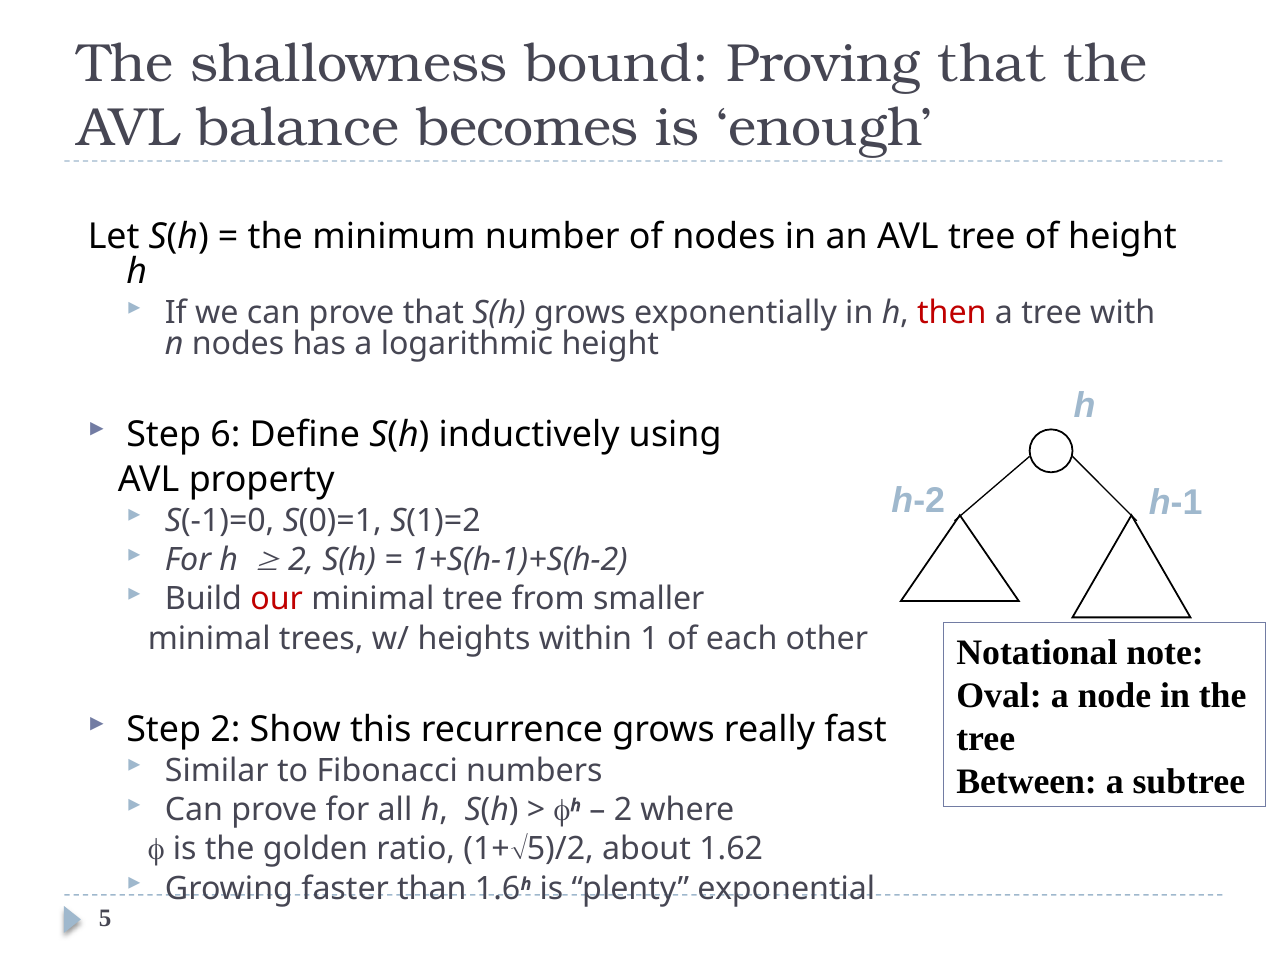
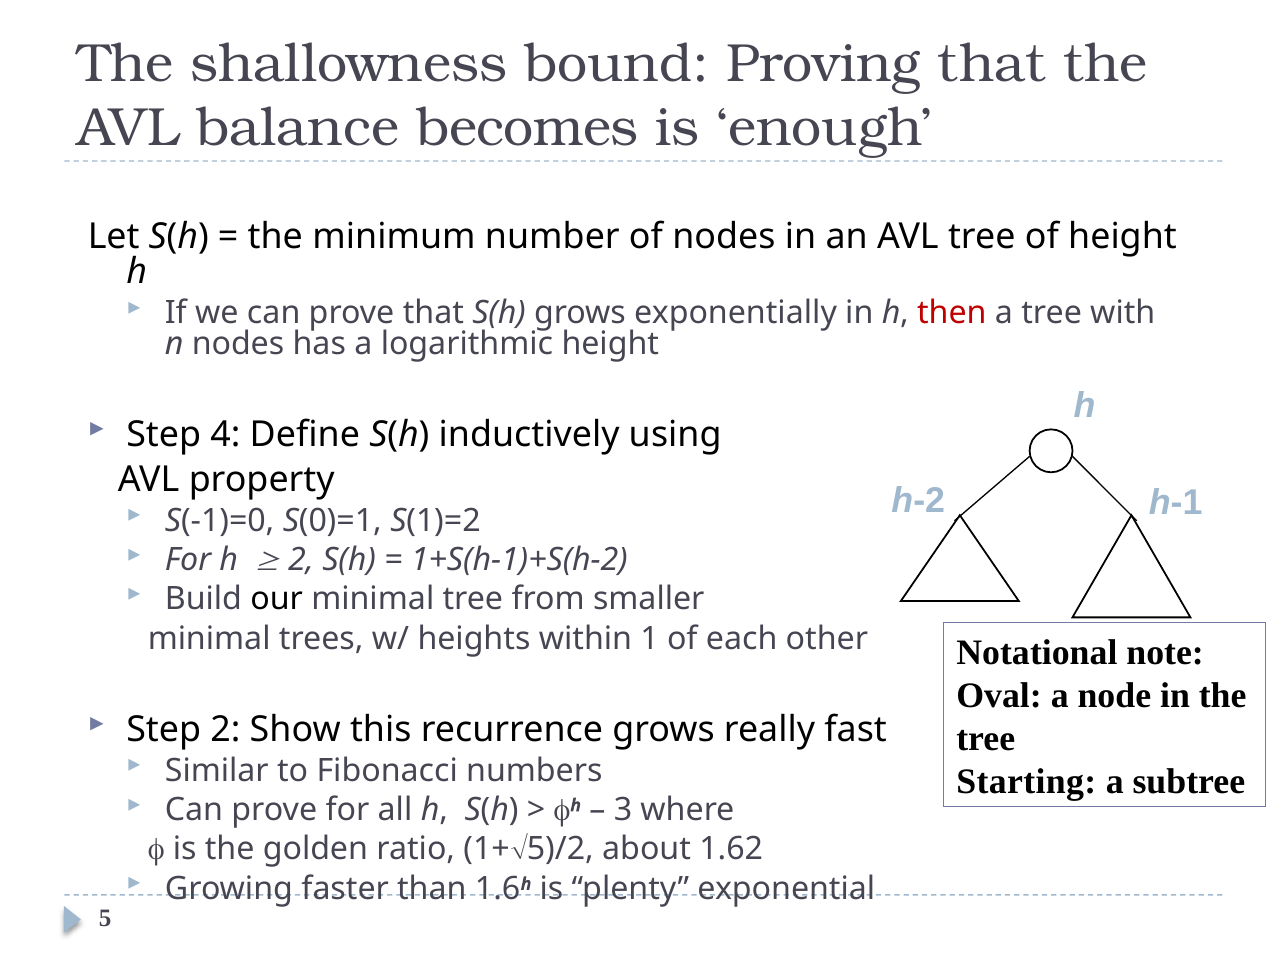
6: 6 -> 4
our colour: red -> black
Between: Between -> Starting
2 at (623, 809): 2 -> 3
